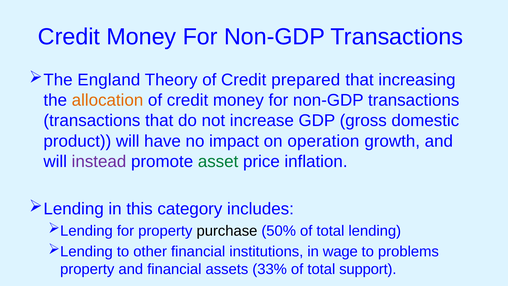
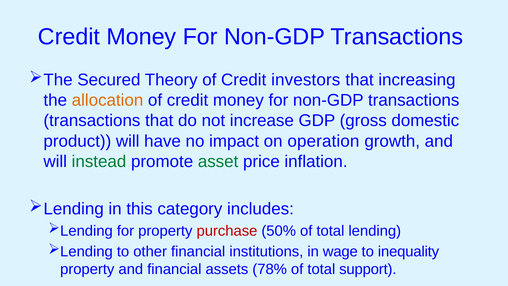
England: England -> Secured
prepared: prepared -> investors
instead colour: purple -> green
purchase colour: black -> red
problems: problems -> inequality
33%: 33% -> 78%
